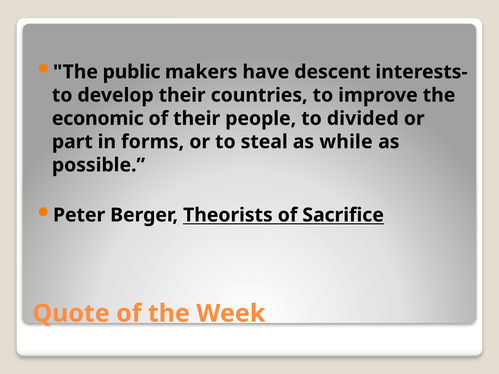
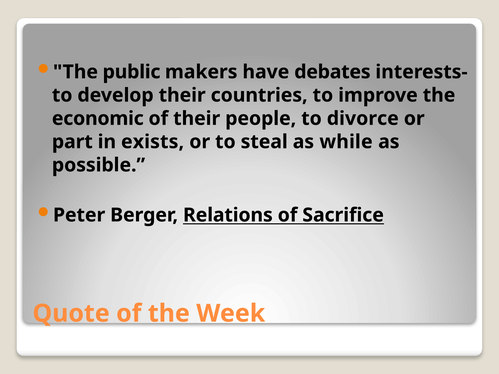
descent: descent -> debates
divided: divided -> divorce
forms: forms -> exists
Theorists: Theorists -> Relations
